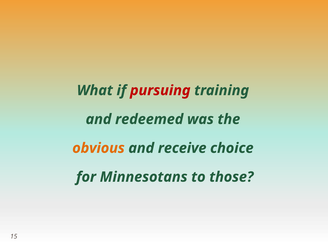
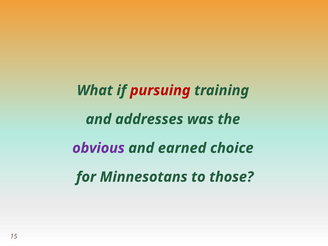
redeemed: redeemed -> addresses
obvious colour: orange -> purple
receive: receive -> earned
